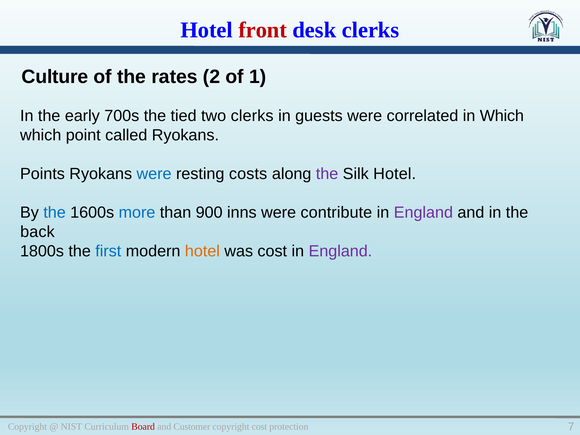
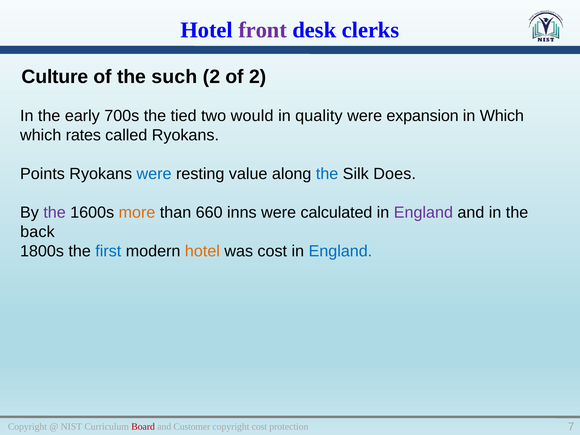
front colour: red -> purple
rates: rates -> such
of 1: 1 -> 2
two clerks: clerks -> would
guests: guests -> quality
correlated: correlated -> expansion
point: point -> rates
costs: costs -> value
the at (327, 174) colour: purple -> blue
Silk Hotel: Hotel -> Does
the at (55, 213) colour: blue -> purple
more colour: blue -> orange
900: 900 -> 660
contribute: contribute -> calculated
England at (340, 251) colour: purple -> blue
